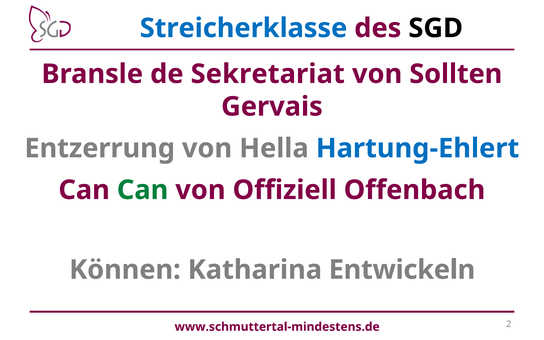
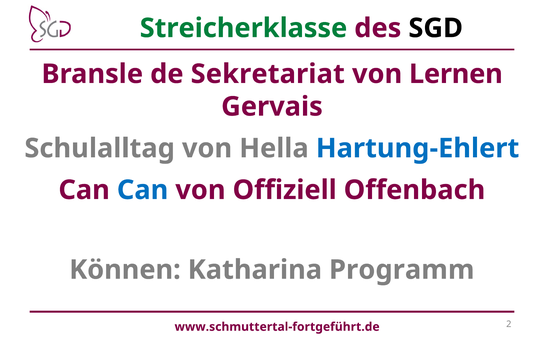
Streicherklasse colour: blue -> green
Sollten: Sollten -> Lernen
Entzerrung: Entzerrung -> Schulalltag
Can at (143, 190) colour: green -> blue
Entwickeln: Entwickeln -> Programm
www.schmuttertal-mindestens.de: www.schmuttertal-mindestens.de -> www.schmuttertal-fortgeführt.de
